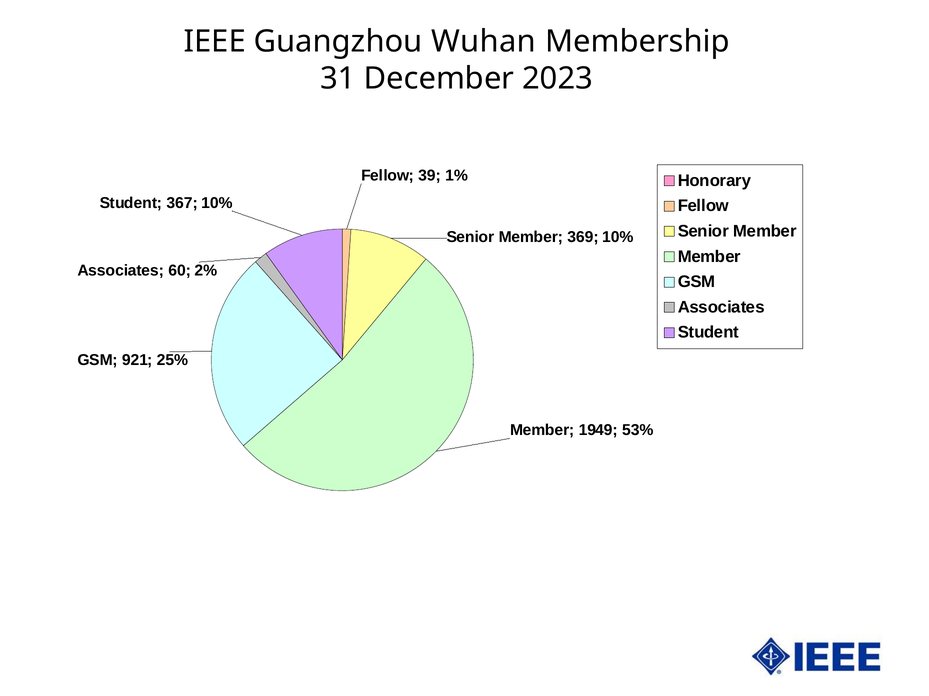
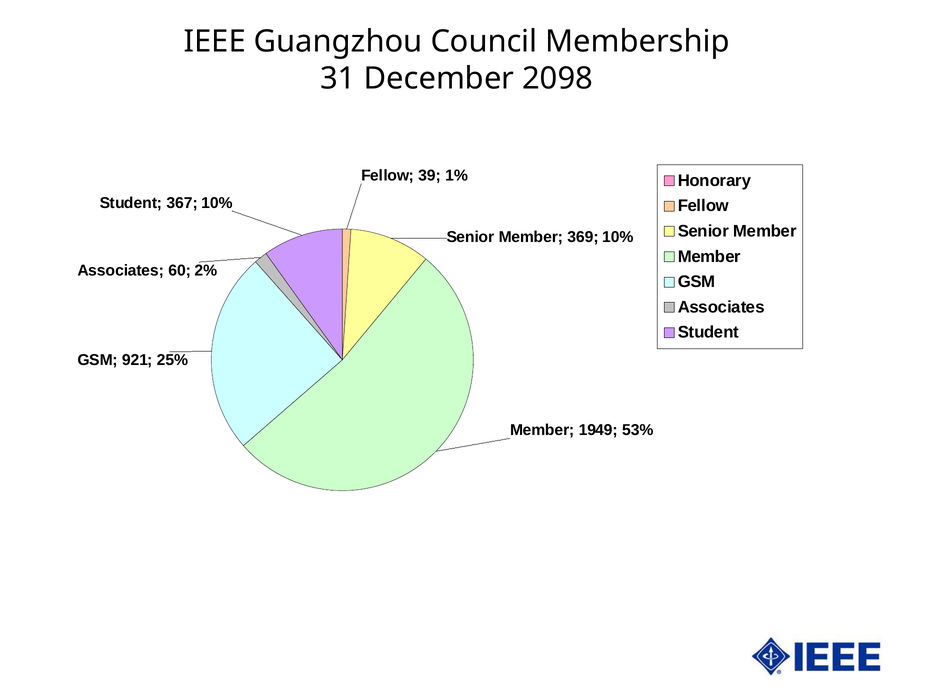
Wuhan: Wuhan -> Council
2023: 2023 -> 2098
